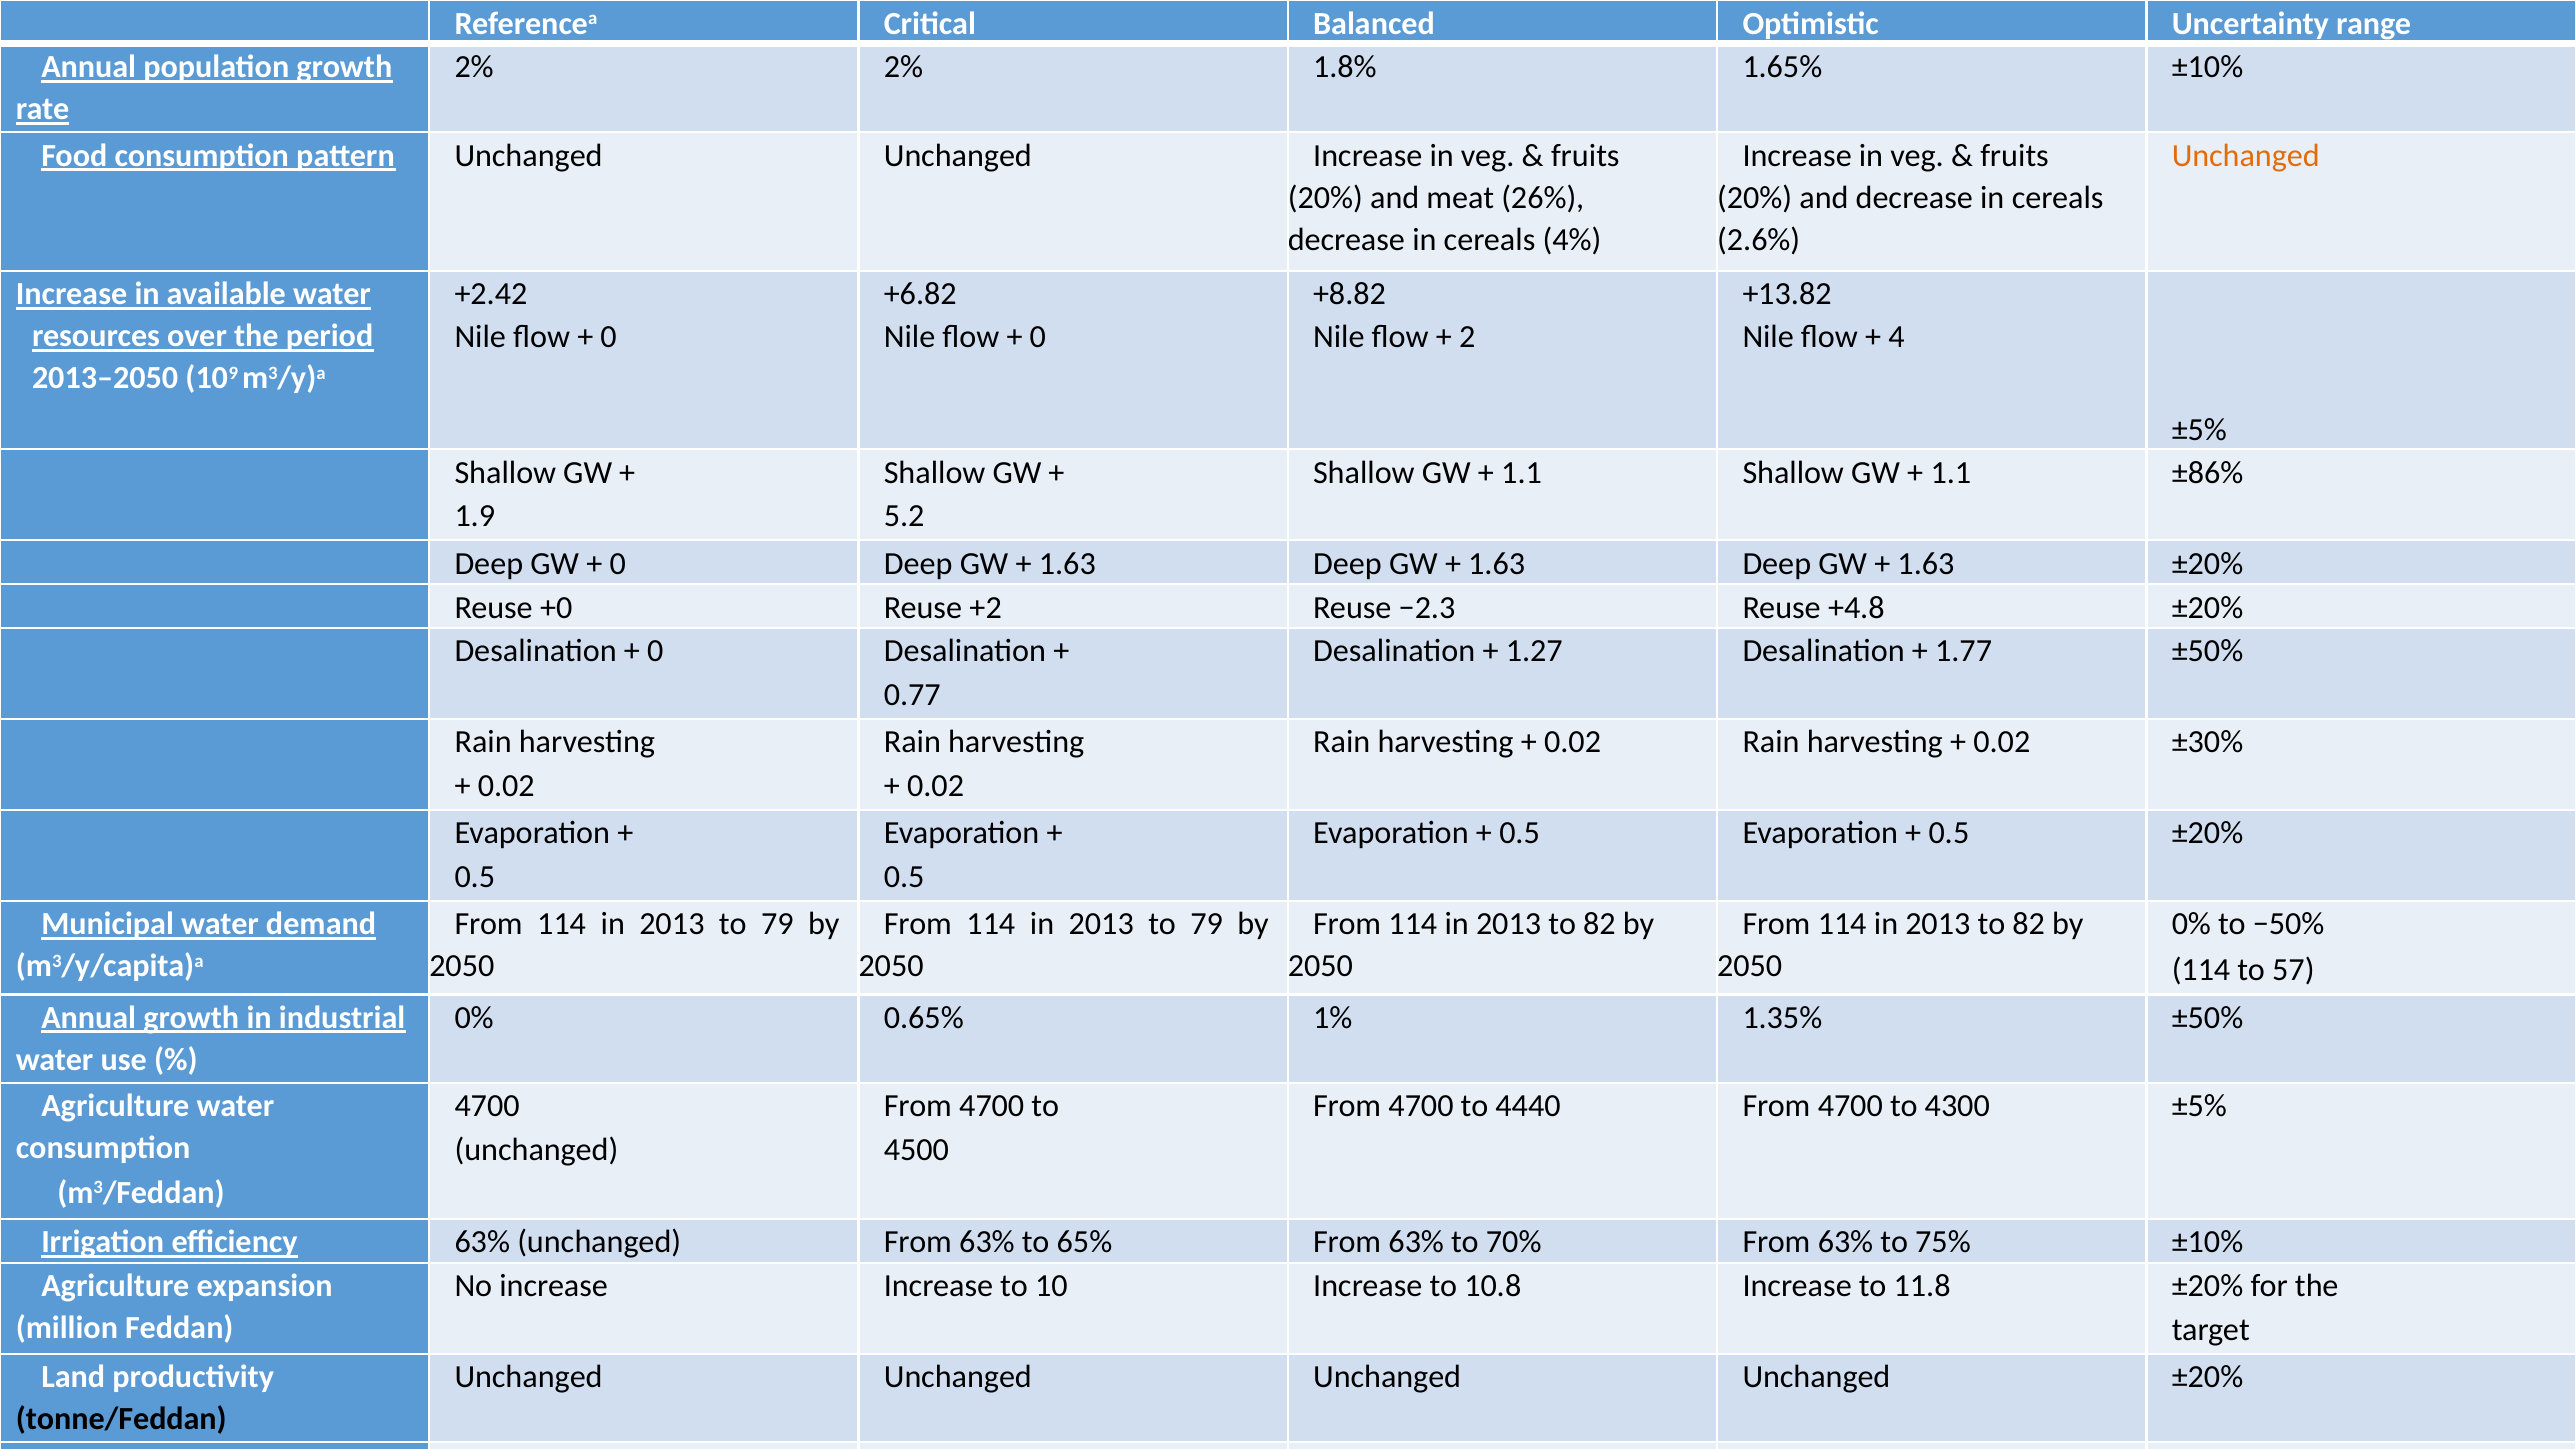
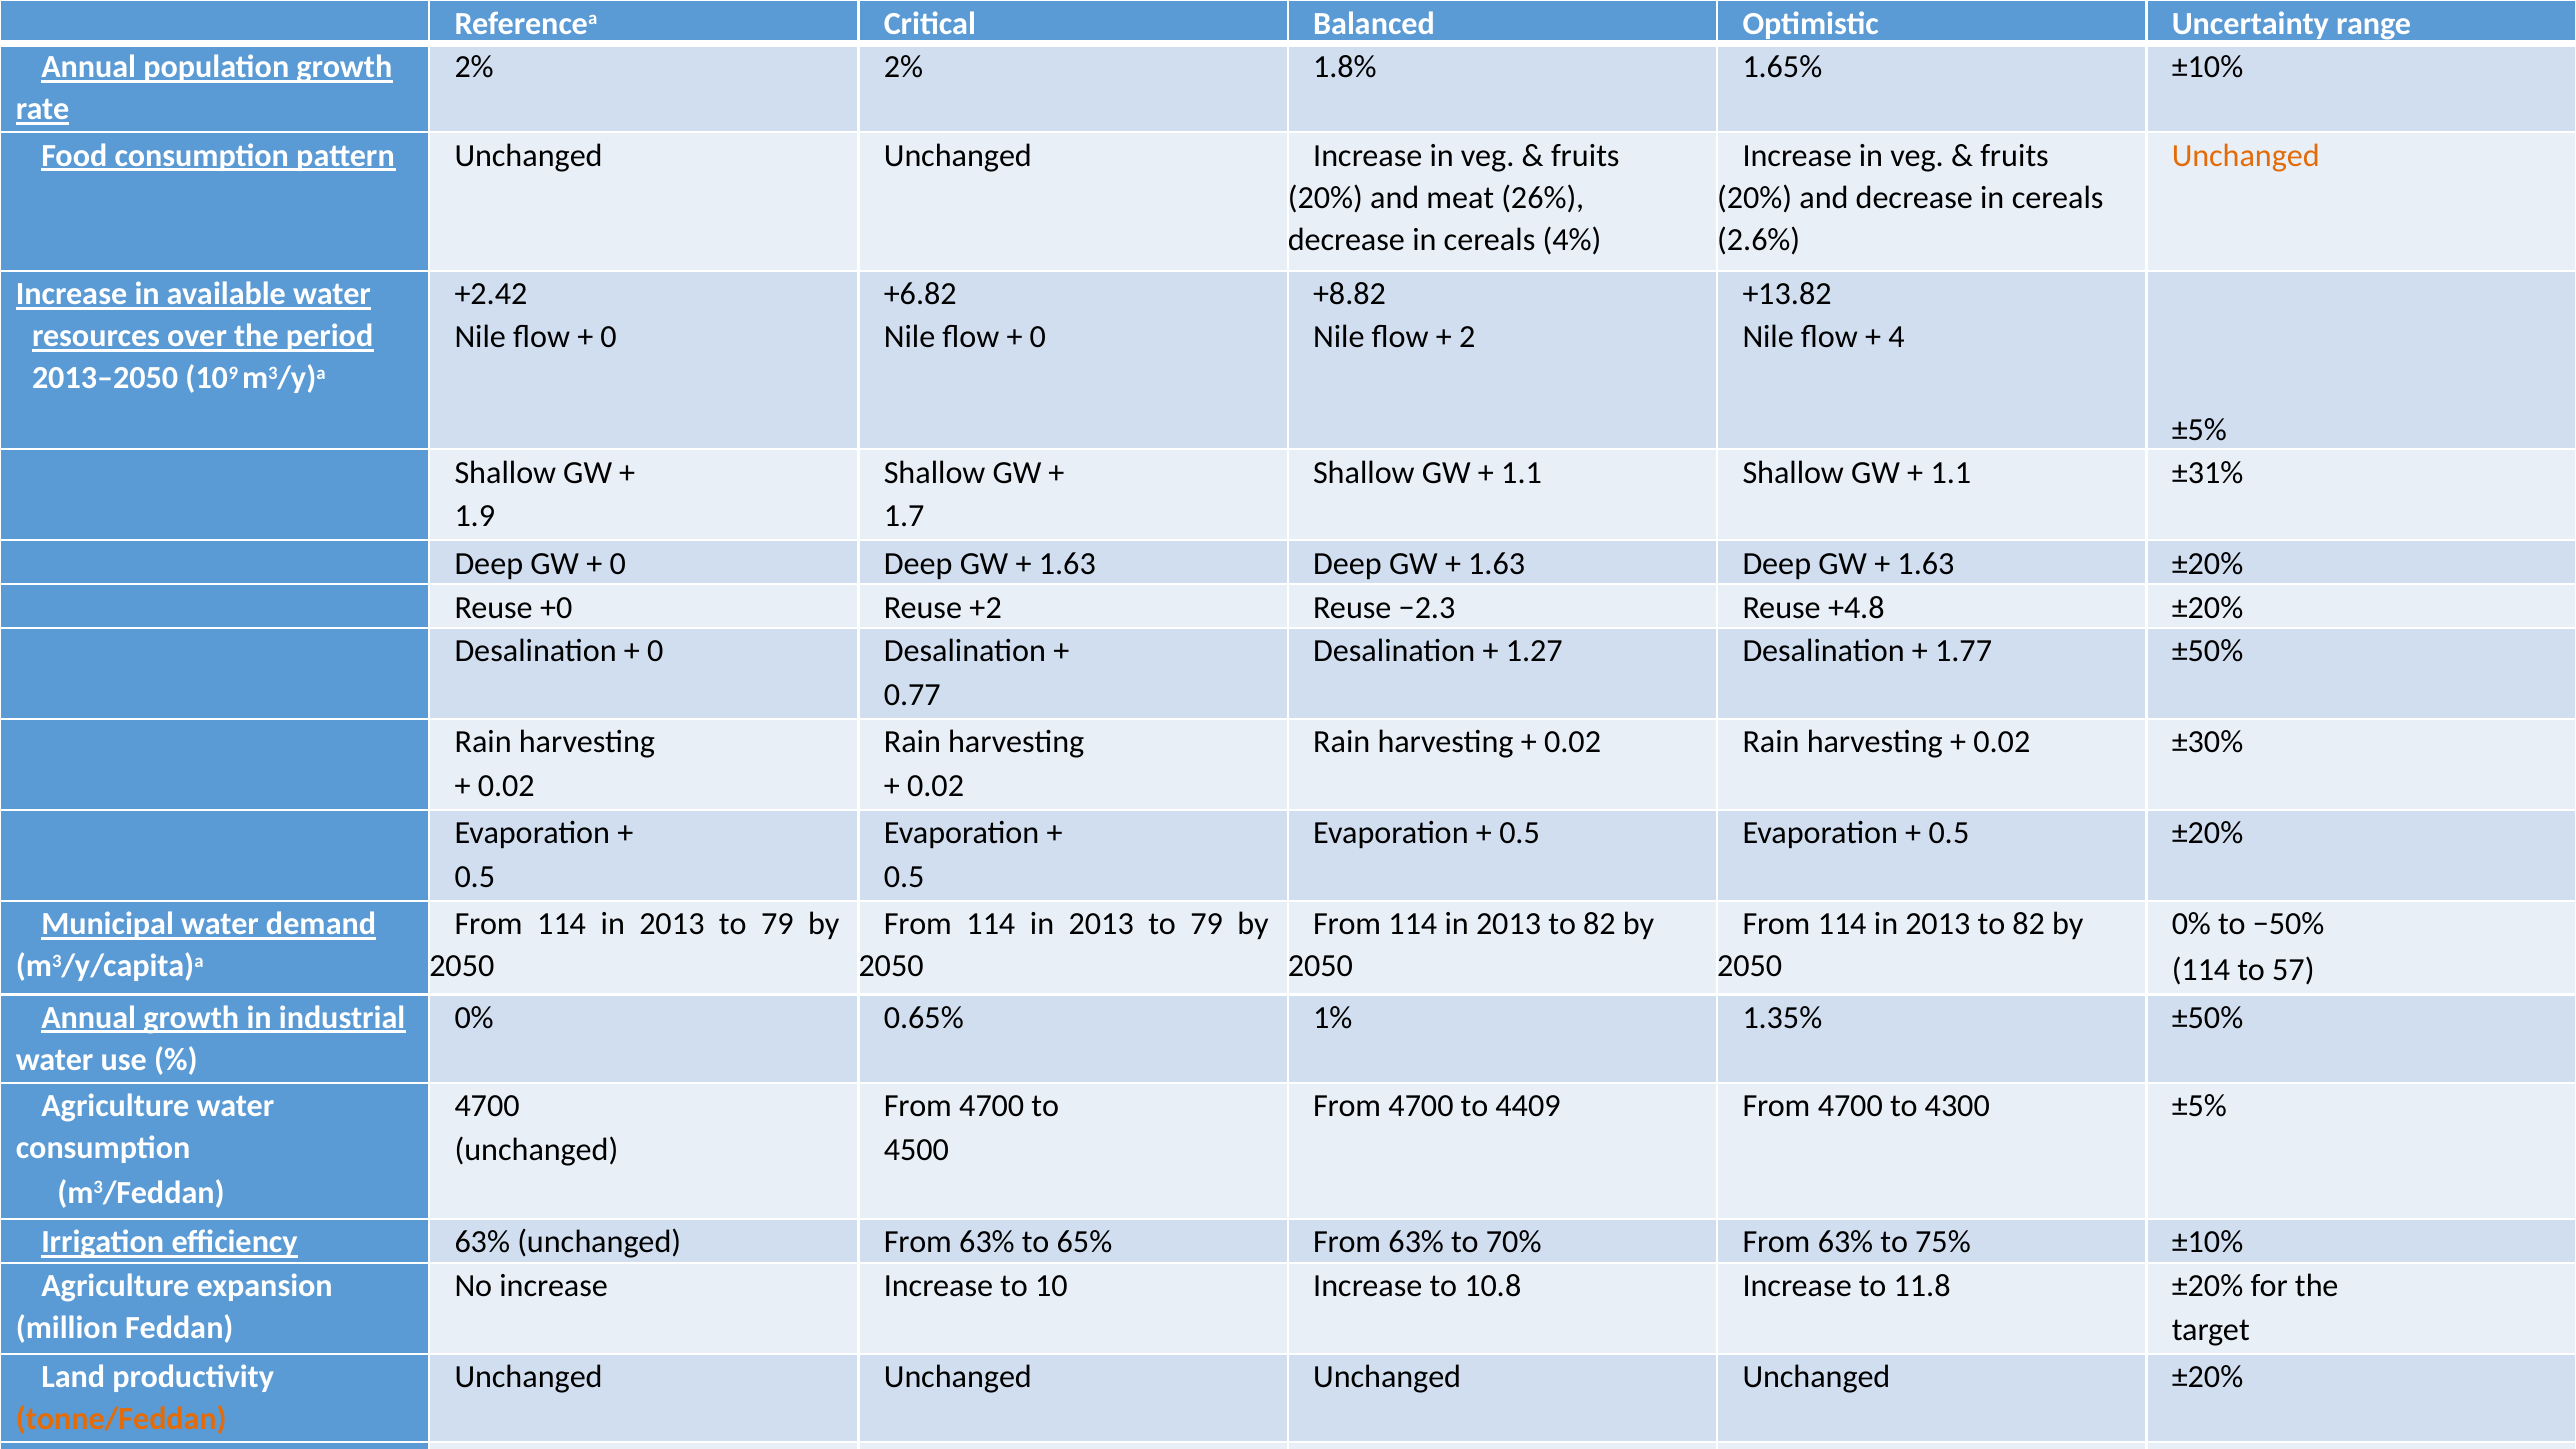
±86%: ±86% -> ±31%
5.2: 5.2 -> 1.7
4440: 4440 -> 4409
tonne/Feddan colour: black -> orange
